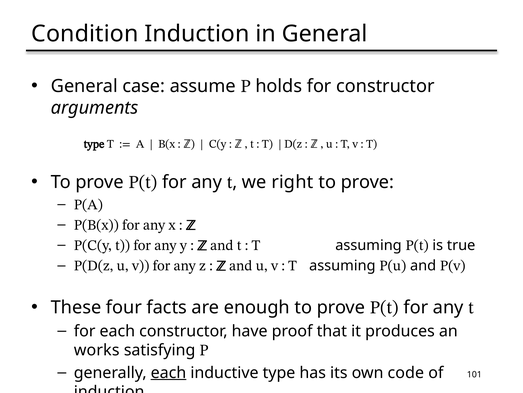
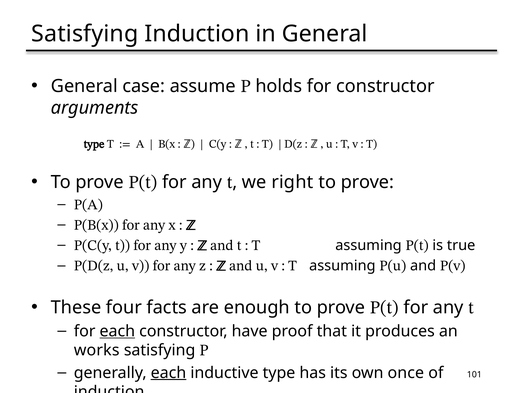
Condition at (85, 34): Condition -> Satisfying
each at (117, 330) underline: none -> present
code: code -> once
